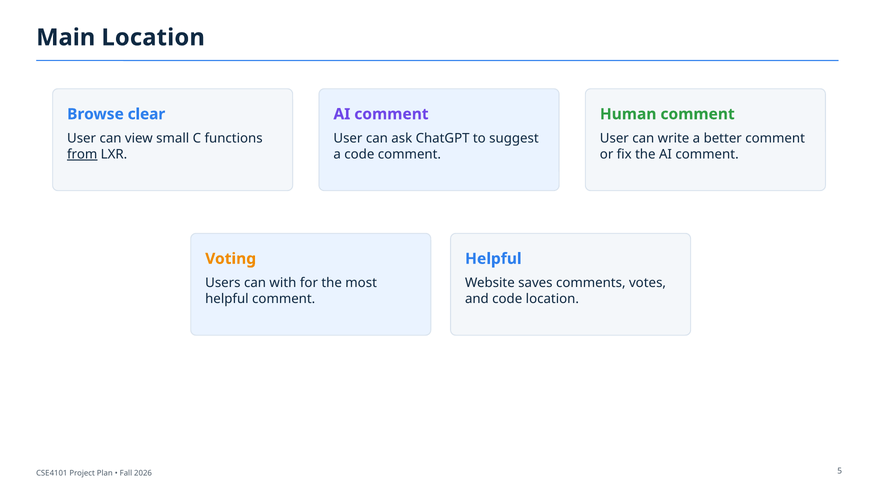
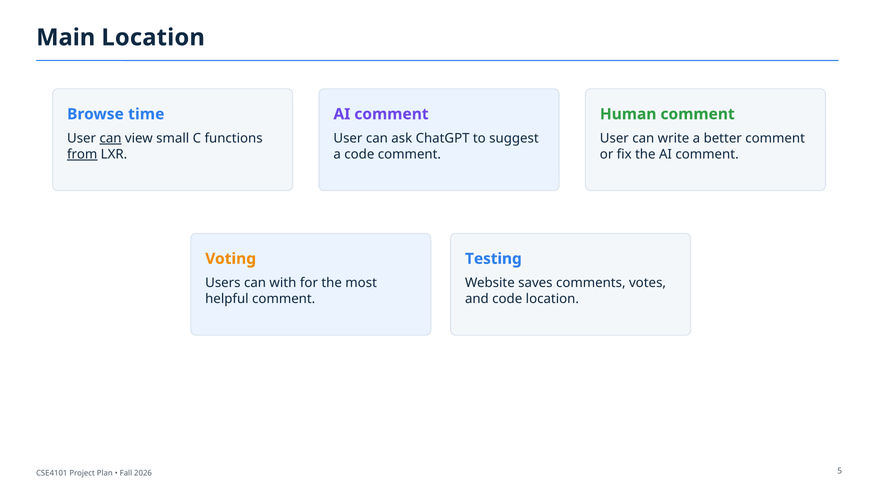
clear: clear -> time
can at (111, 138) underline: none -> present
Helpful at (493, 259): Helpful -> Testing
